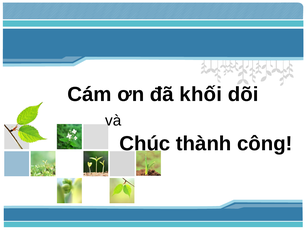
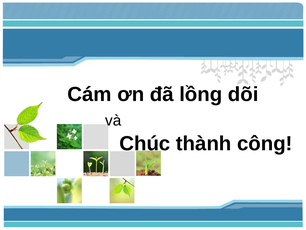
khối: khối -> lồng
